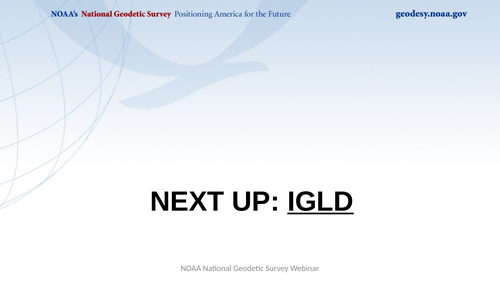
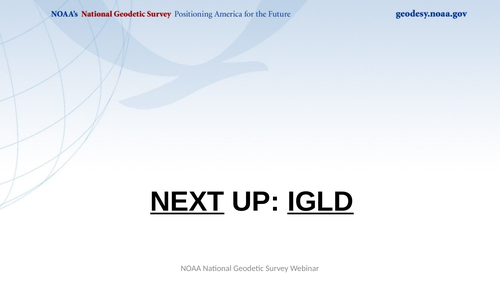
NEXT underline: none -> present
